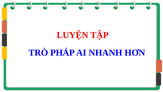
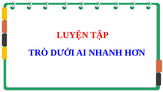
PHÁP: PHÁP -> DƯỚI
